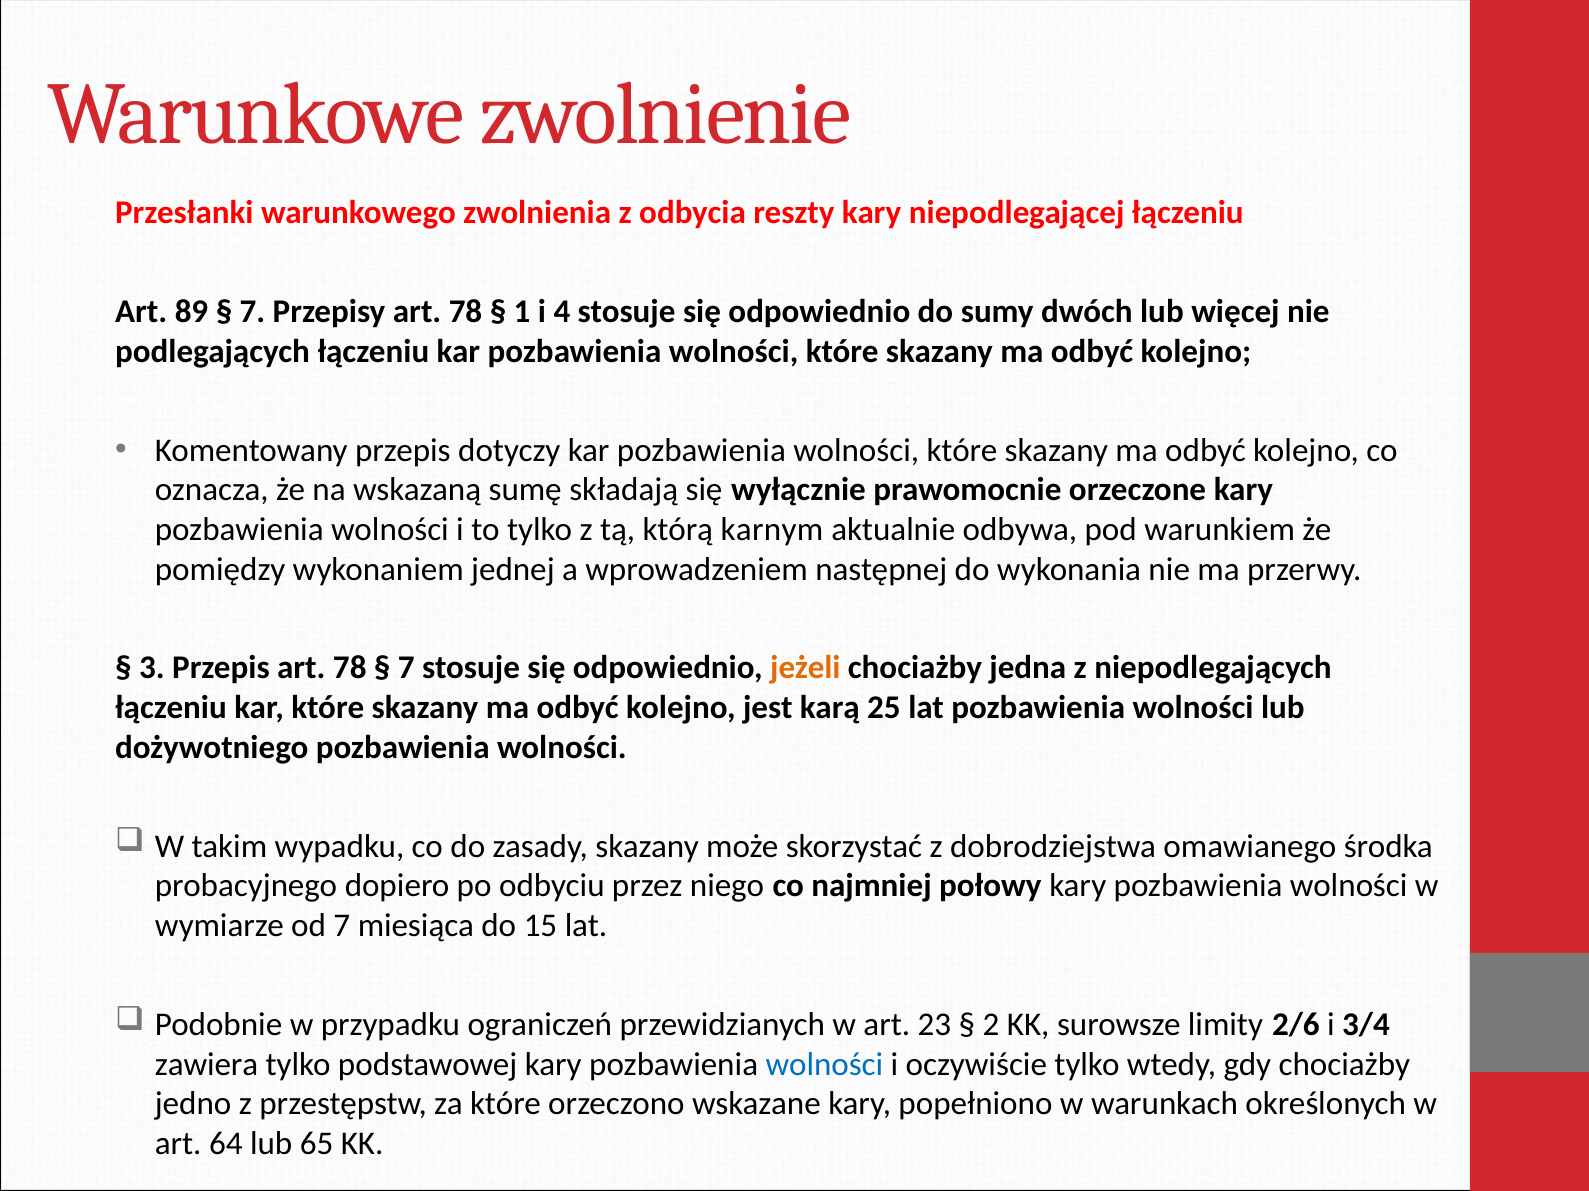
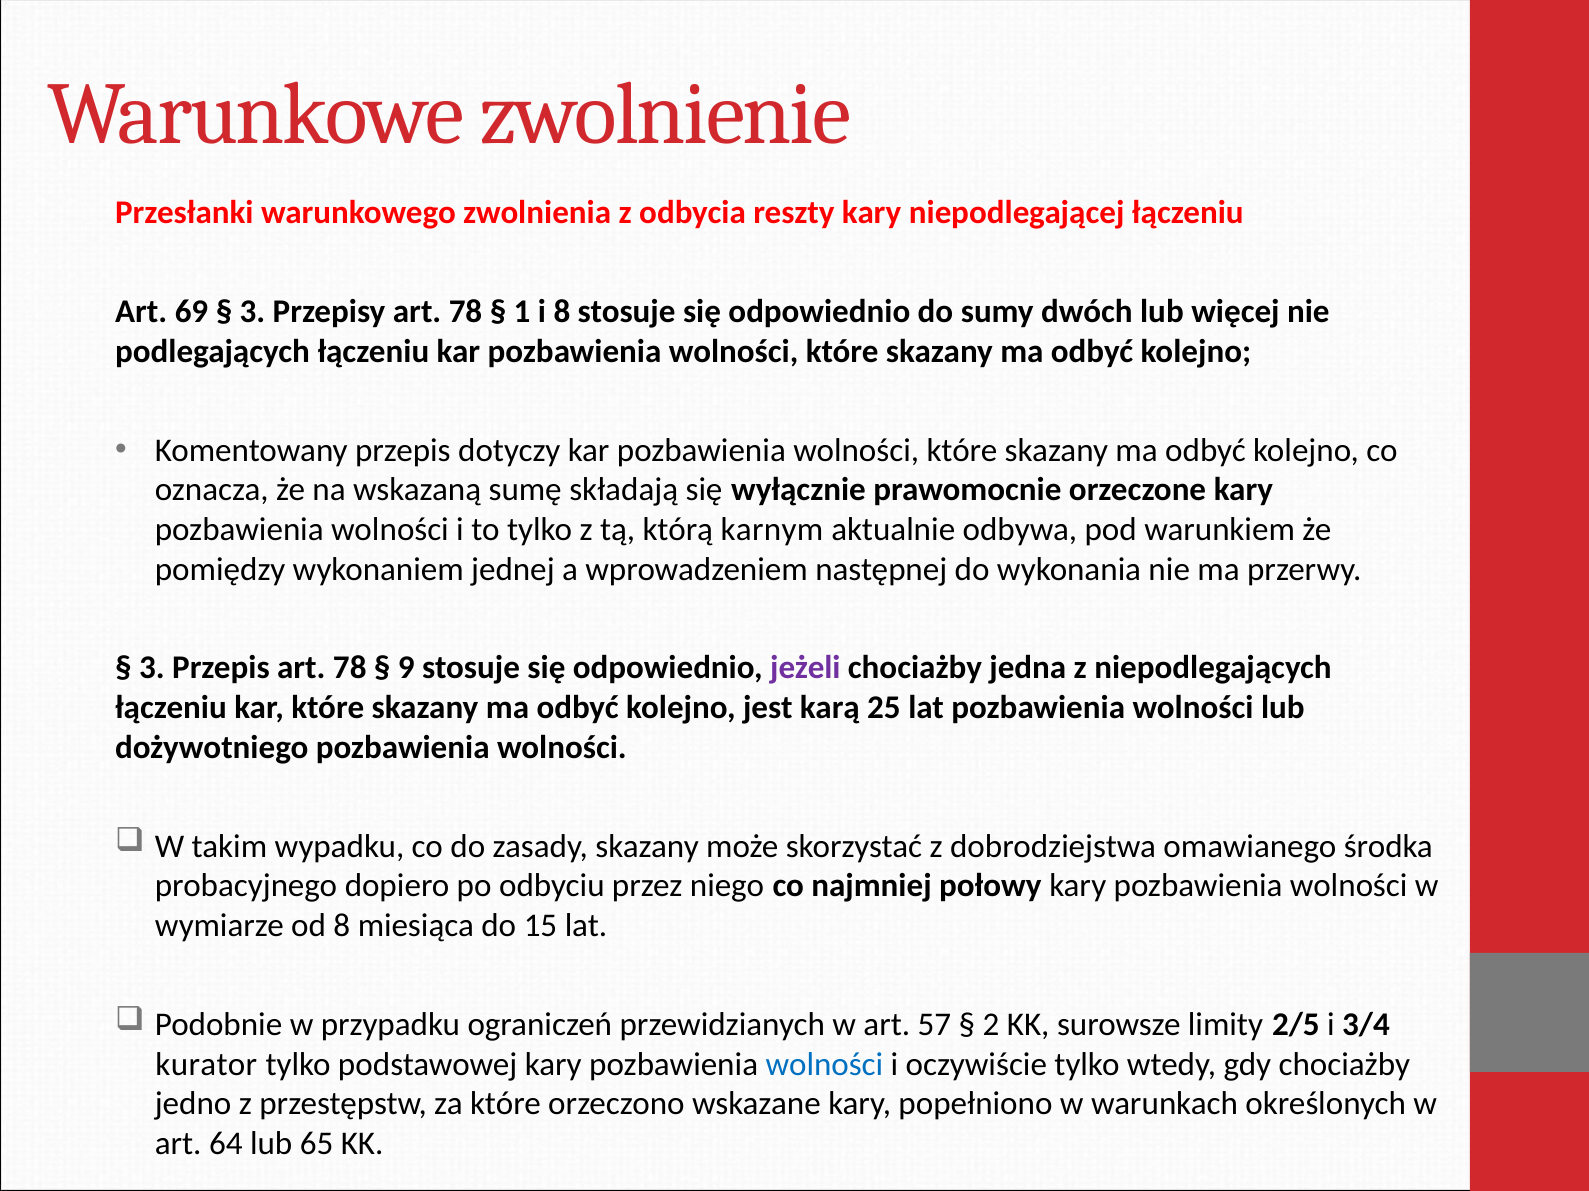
89: 89 -> 69
7 at (252, 312): 7 -> 3
i 4: 4 -> 8
7 at (406, 668): 7 -> 9
jeżeli colour: orange -> purple
od 7: 7 -> 8
23: 23 -> 57
2/6: 2/6 -> 2/5
zawiera: zawiera -> kurator
